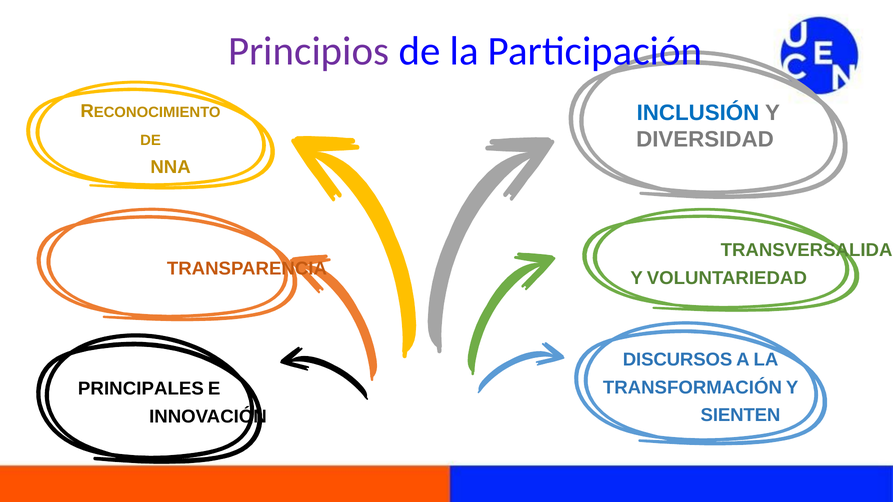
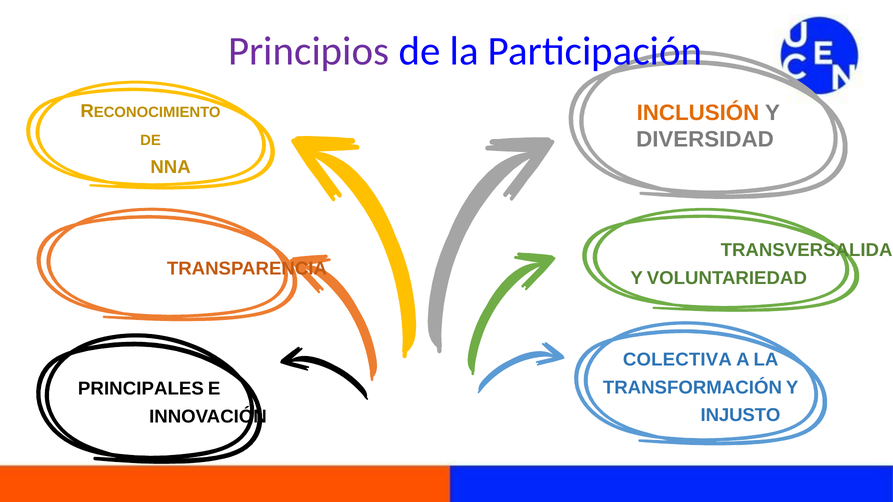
INCLUSIÓN colour: blue -> orange
DISCURSOS: DISCURSOS -> COLECTIVA
SIENTEN: SIENTEN -> INJUSTO
